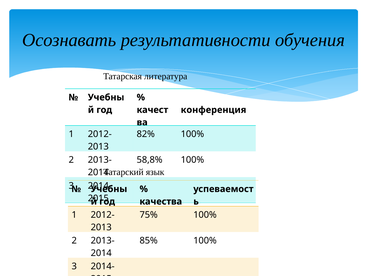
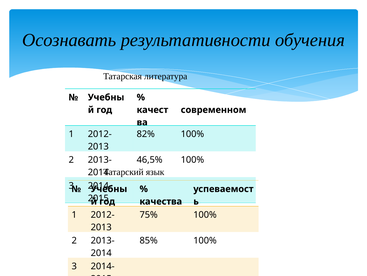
конференция: конференция -> современном
58,8%: 58,8% -> 46,5%
